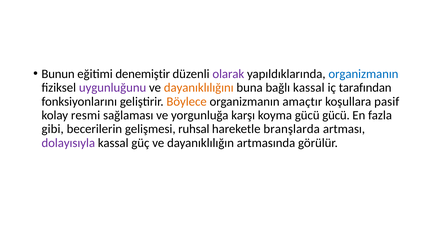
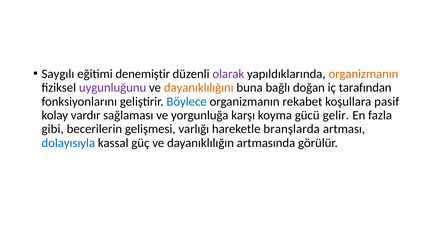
Bunun: Bunun -> Saygılı
organizmanın at (363, 74) colour: blue -> orange
bağlı kassal: kassal -> doğan
Böylece colour: orange -> blue
amaçtır: amaçtır -> rekabet
resmi: resmi -> vardır
gücü gücü: gücü -> gelir
ruhsal: ruhsal -> varlığı
dolayısıyla colour: purple -> blue
